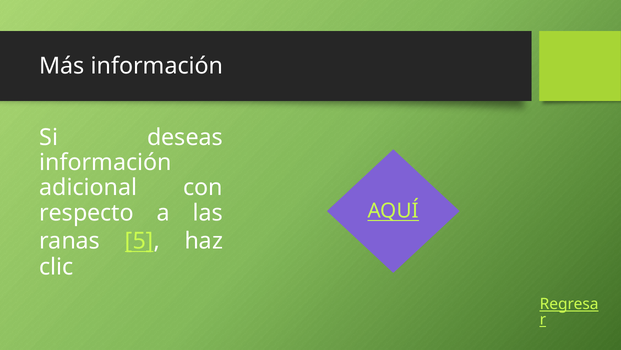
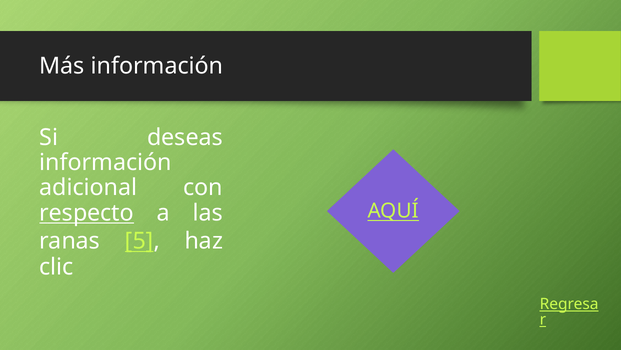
respecto underline: none -> present
